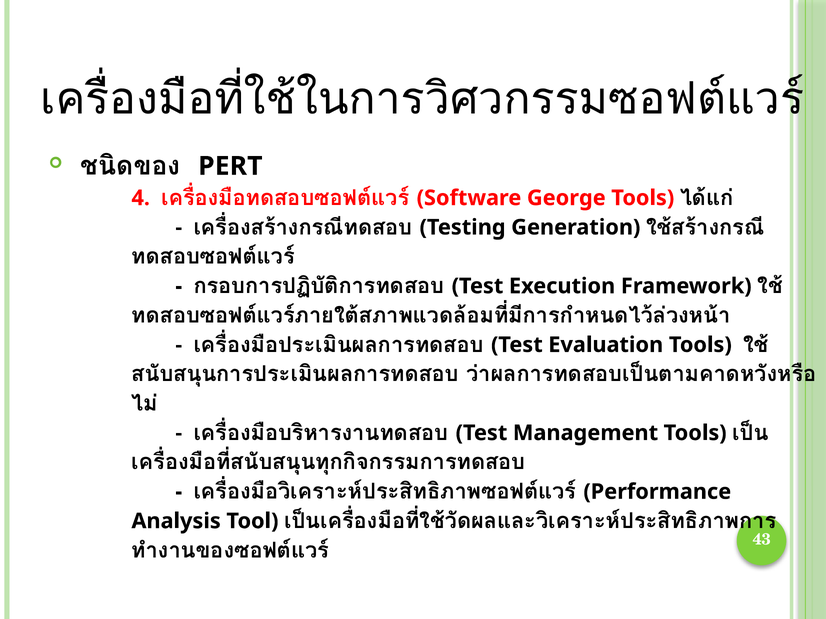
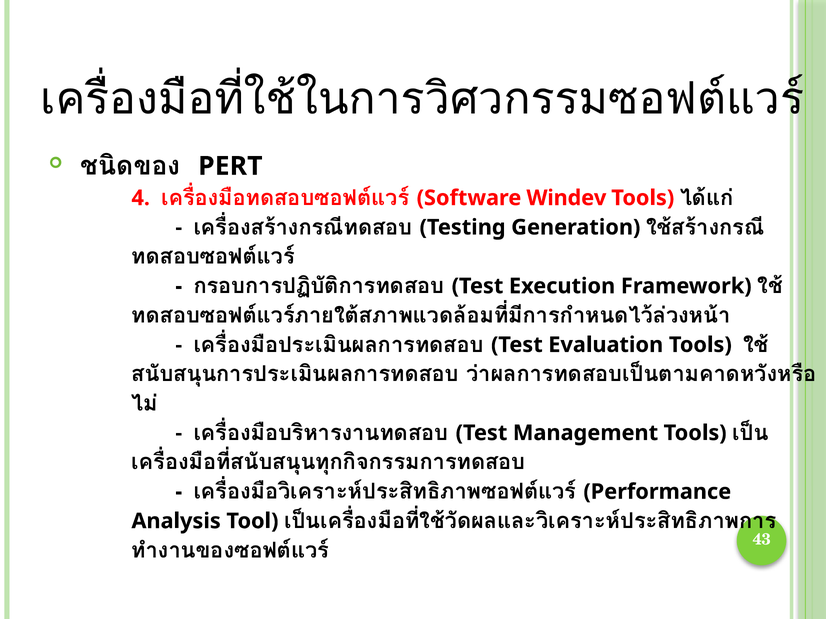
George: George -> Windev
